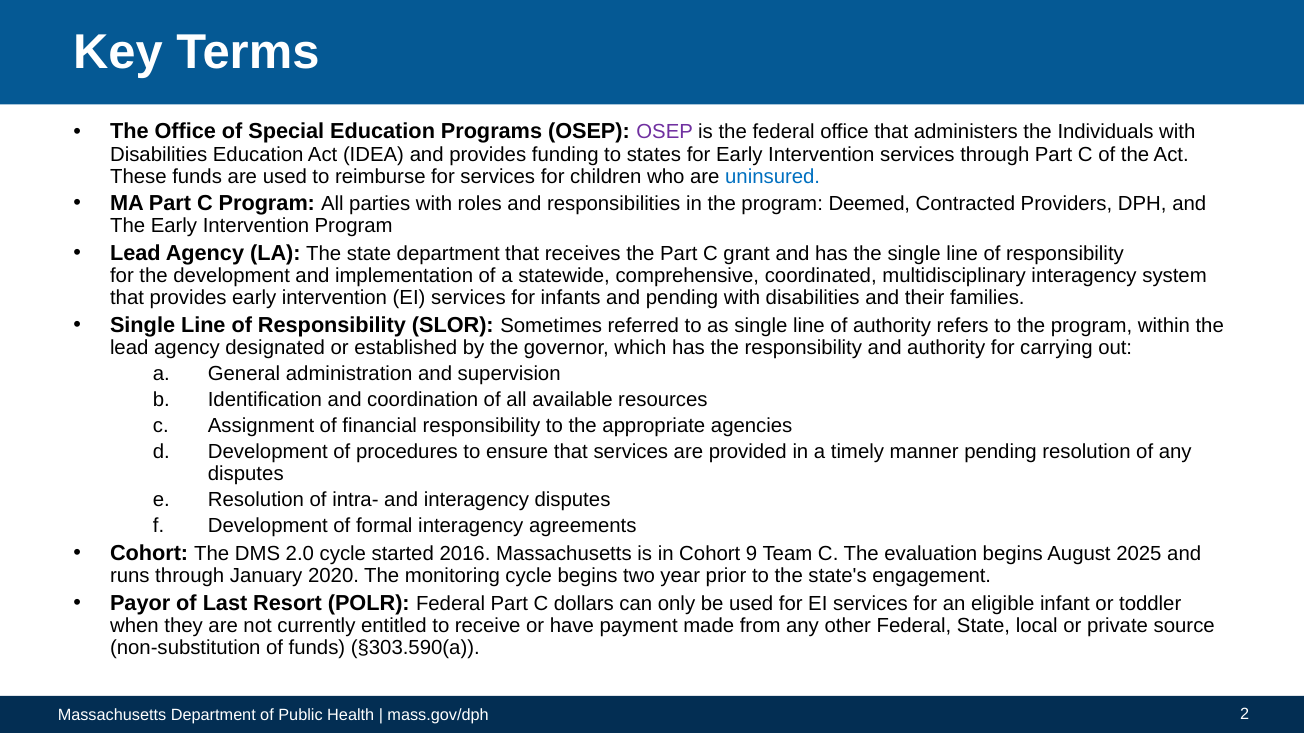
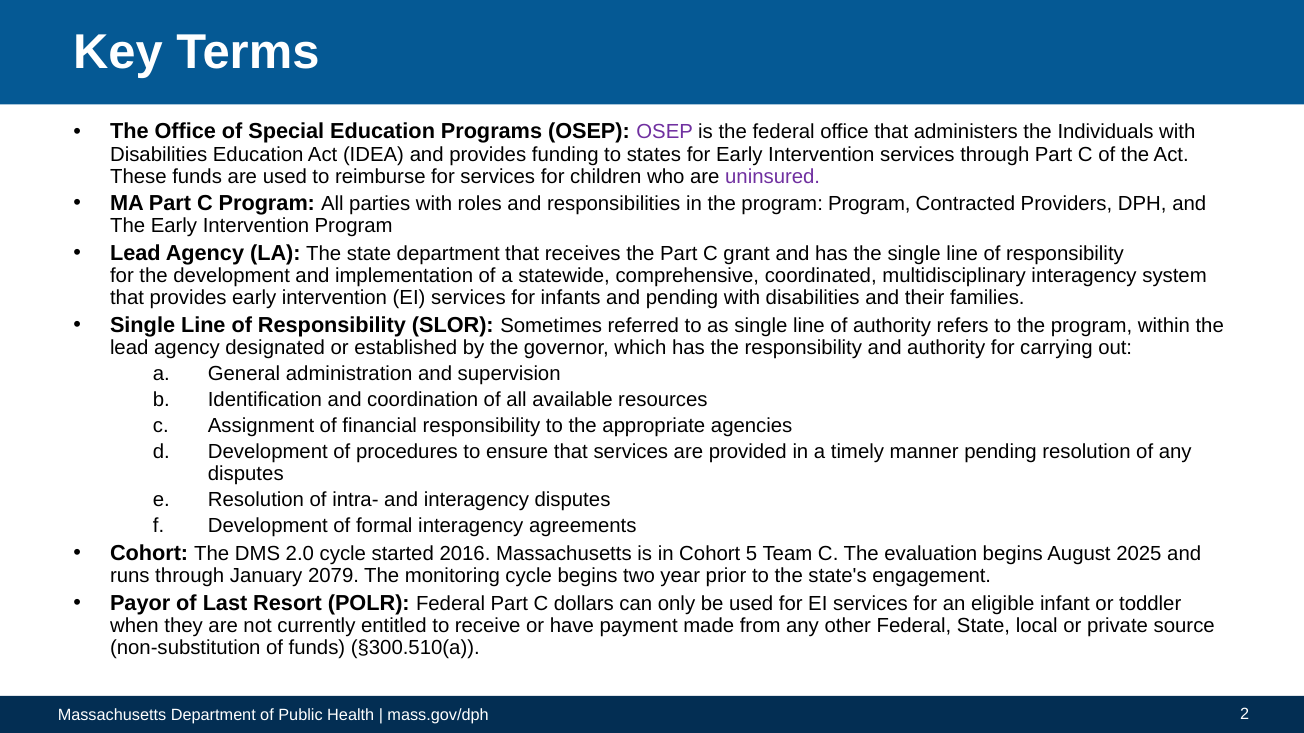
uninsured colour: blue -> purple
program Deemed: Deemed -> Program
9: 9 -> 5
2020: 2020 -> 2079
§303.590(a: §303.590(a -> §300.510(a
